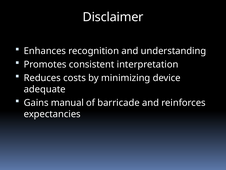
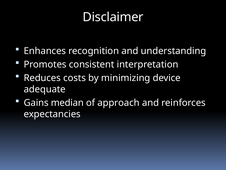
manual: manual -> median
barricade: barricade -> approach
